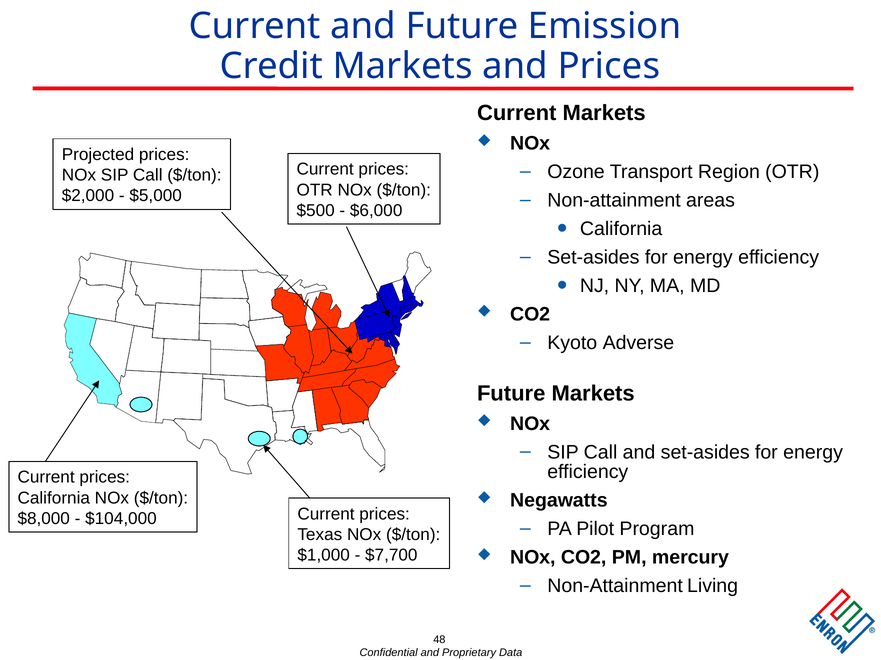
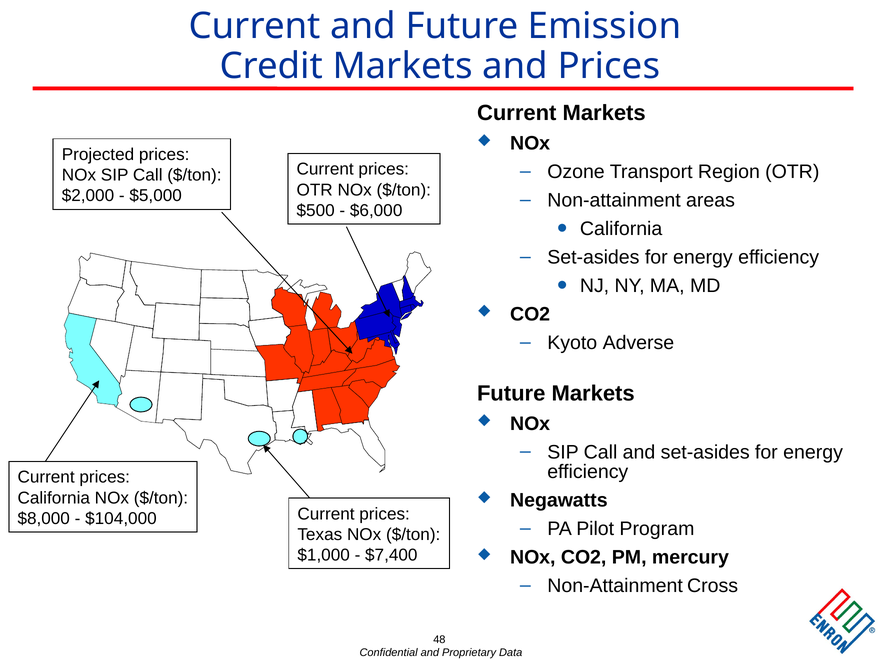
$7,700: $7,700 -> $7,400
Living: Living -> Cross
